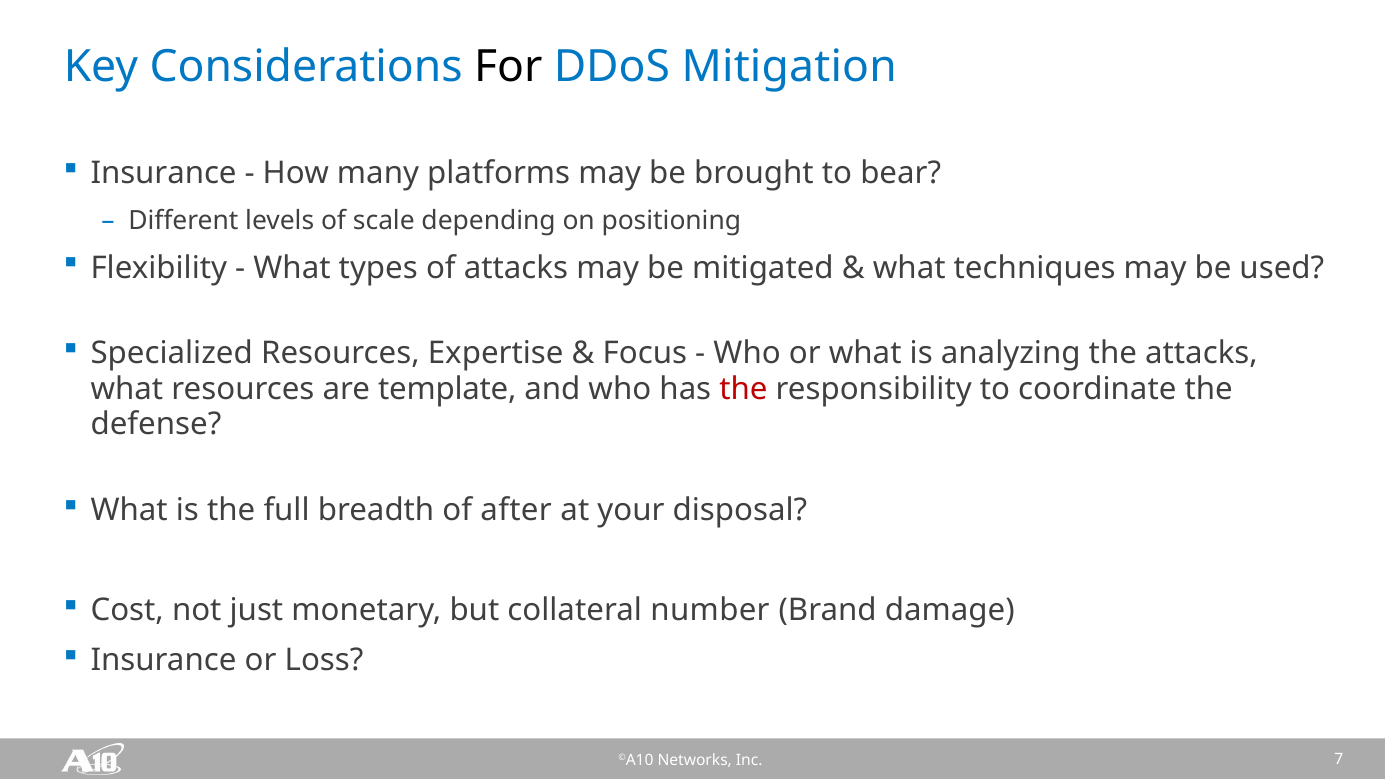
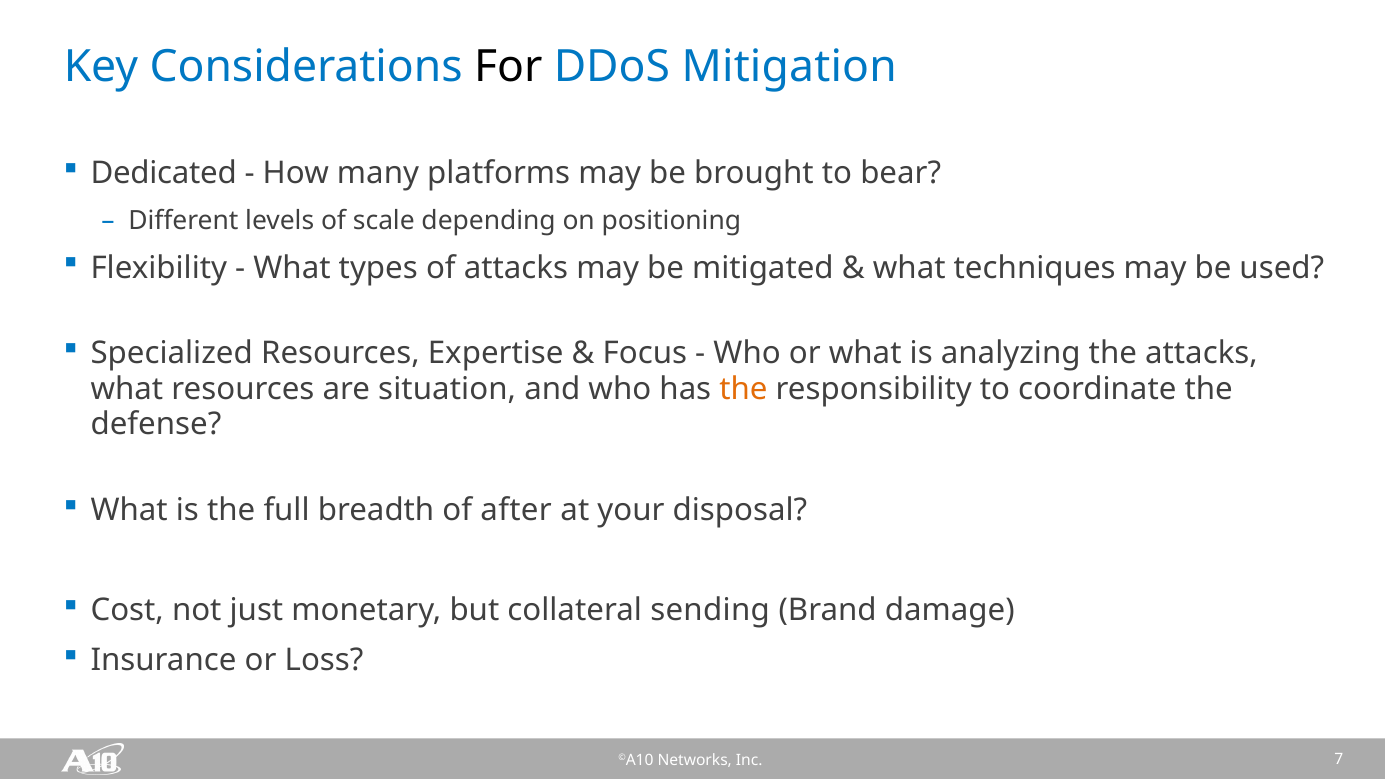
Insurance at (164, 173): Insurance -> Dedicated
template: template -> situation
the at (743, 389) colour: red -> orange
number: number -> sending
